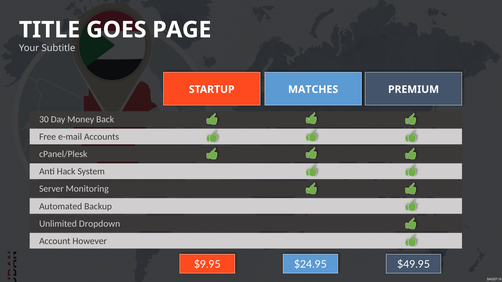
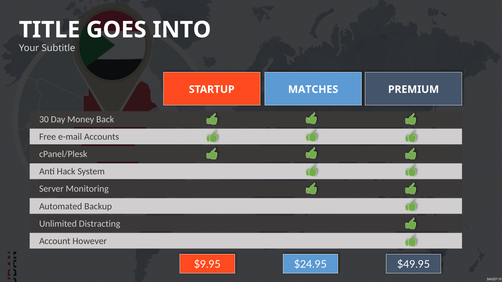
PAGE: PAGE -> INTO
Dropdown: Dropdown -> Distracting
